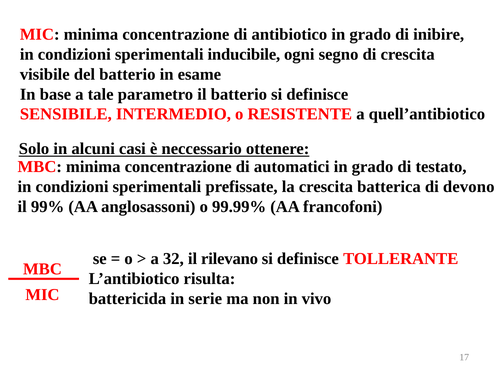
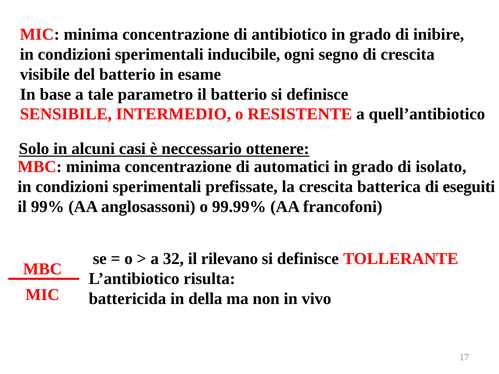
testato: testato -> isolato
devono: devono -> eseguiti
serie: serie -> della
